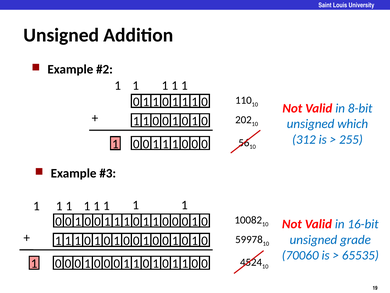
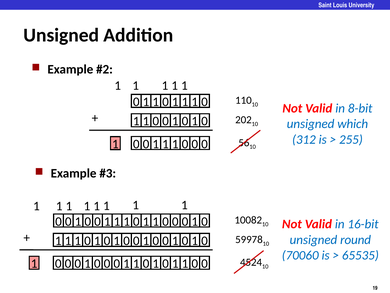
grade: grade -> round
